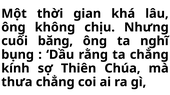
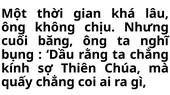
thưa: thưa -> quấy
